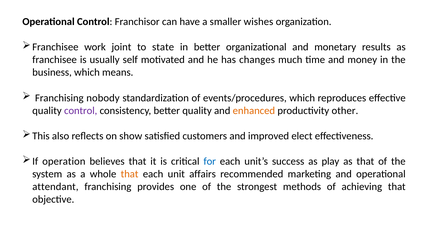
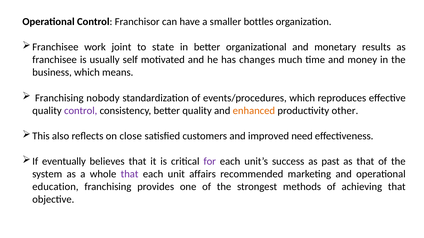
wishes: wishes -> bottles
show: show -> close
elect: elect -> need
operation: operation -> eventually
for colour: blue -> purple
play: play -> past
that at (130, 174) colour: orange -> purple
attendant: attendant -> education
